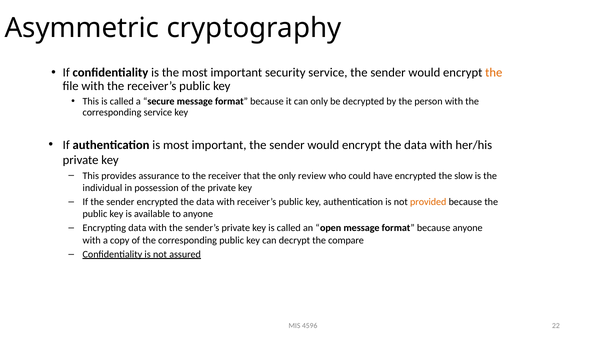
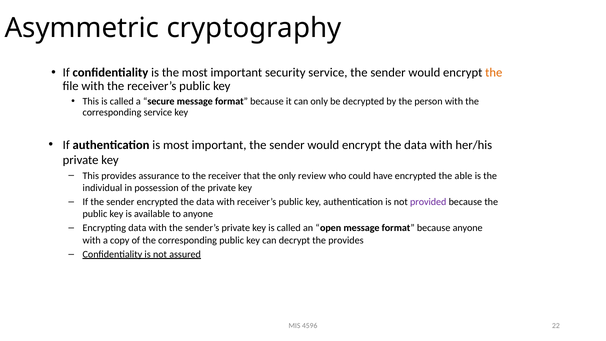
slow: slow -> able
provided colour: orange -> purple
the compare: compare -> provides
